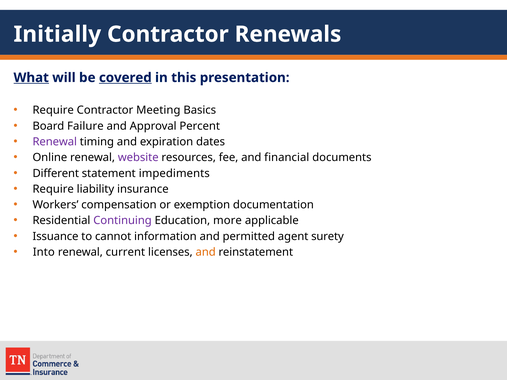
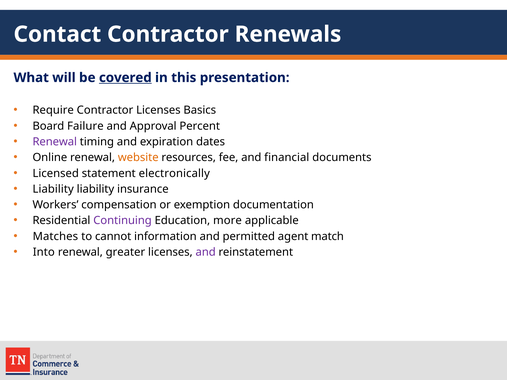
Initially: Initially -> Contact
What underline: present -> none
Contractor Meeting: Meeting -> Licenses
website colour: purple -> orange
Different: Different -> Licensed
impediments: impediments -> electronically
Require at (53, 189): Require -> Liability
Issuance: Issuance -> Matches
surety: surety -> match
current: current -> greater
and at (206, 252) colour: orange -> purple
